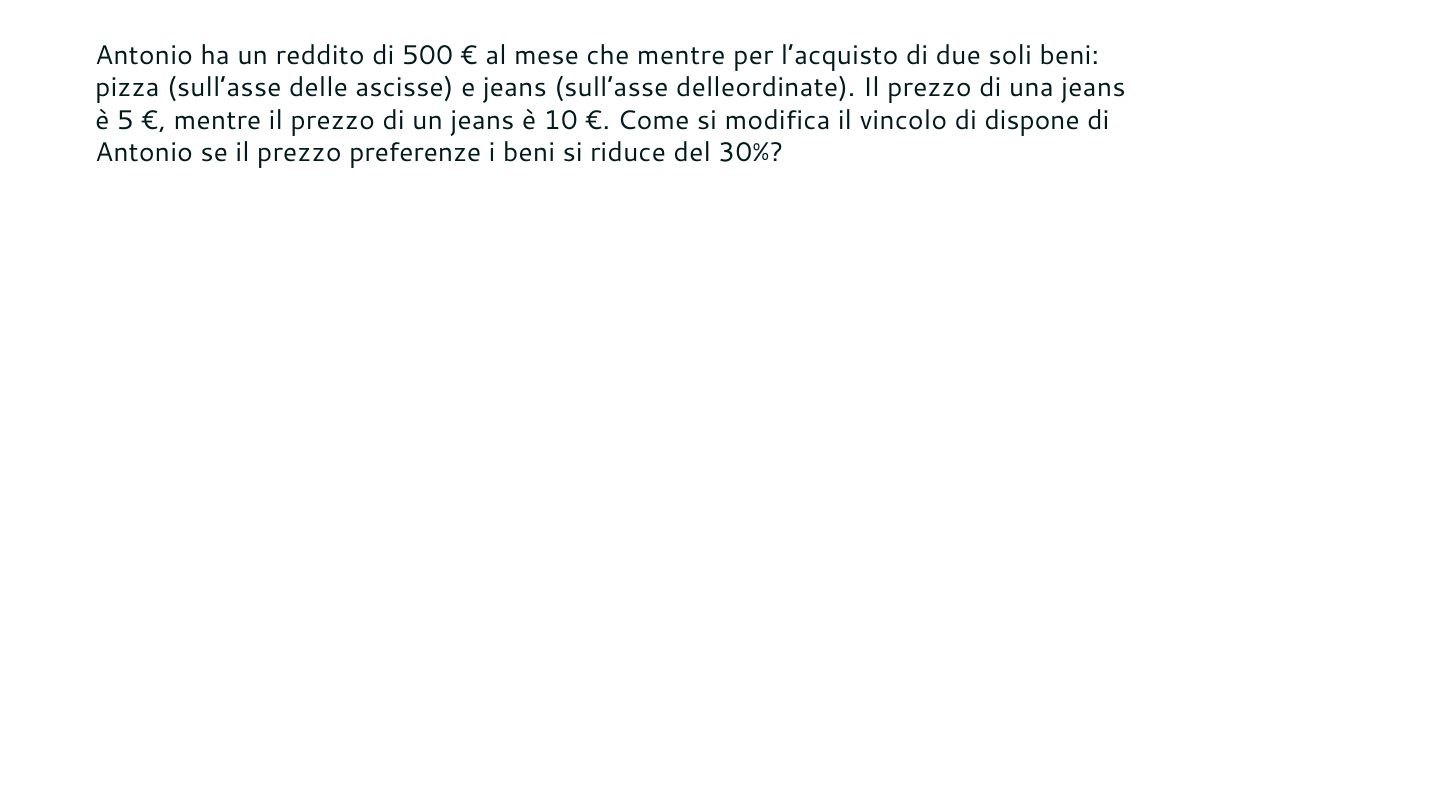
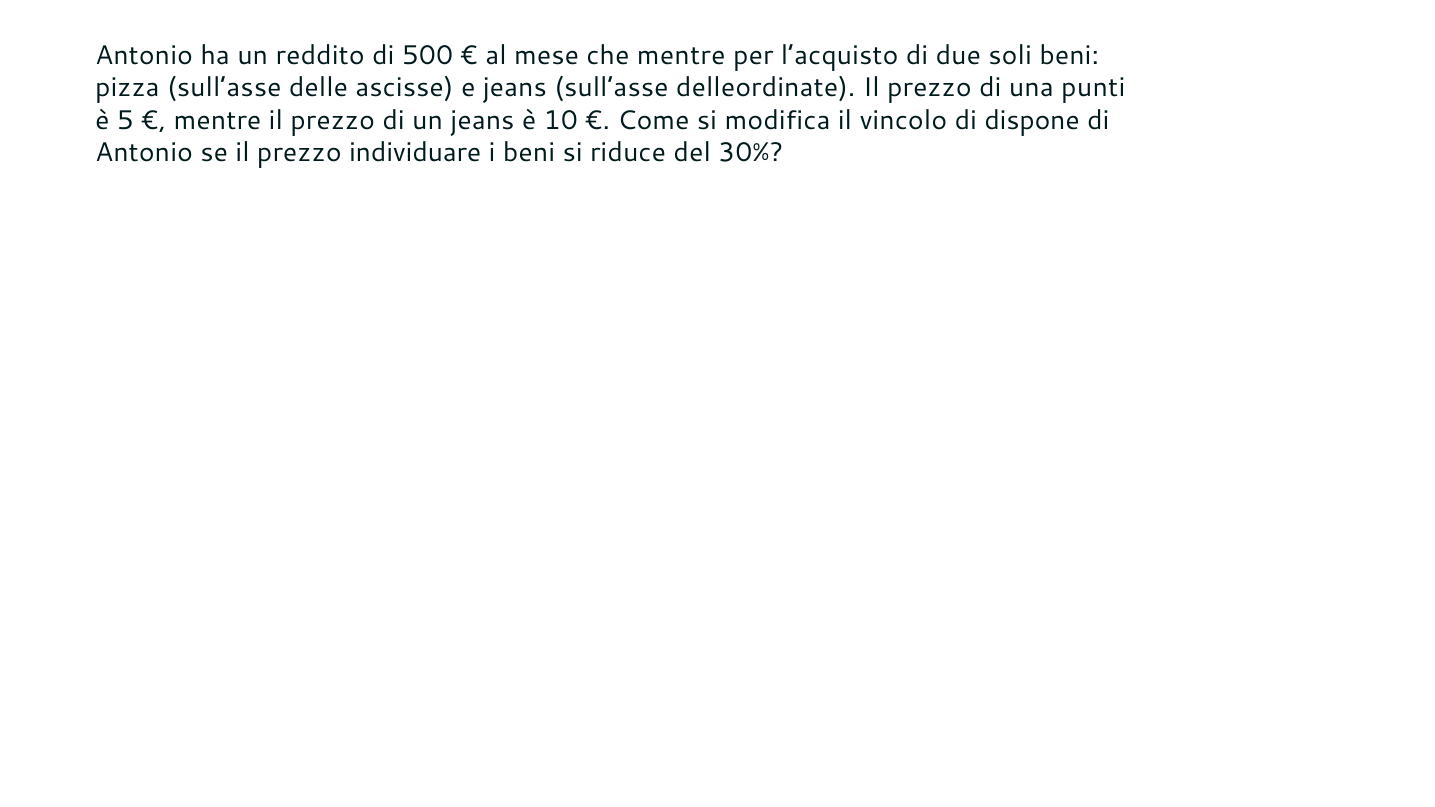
una jeans: jeans -> punti
preferenze: preferenze -> individuare
